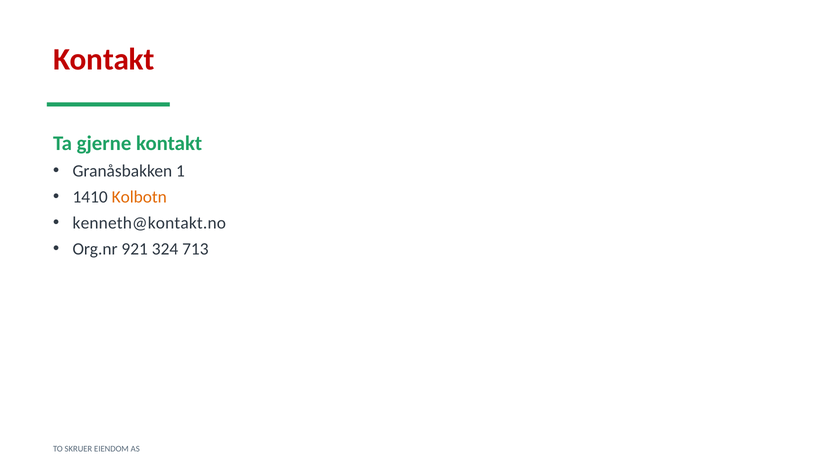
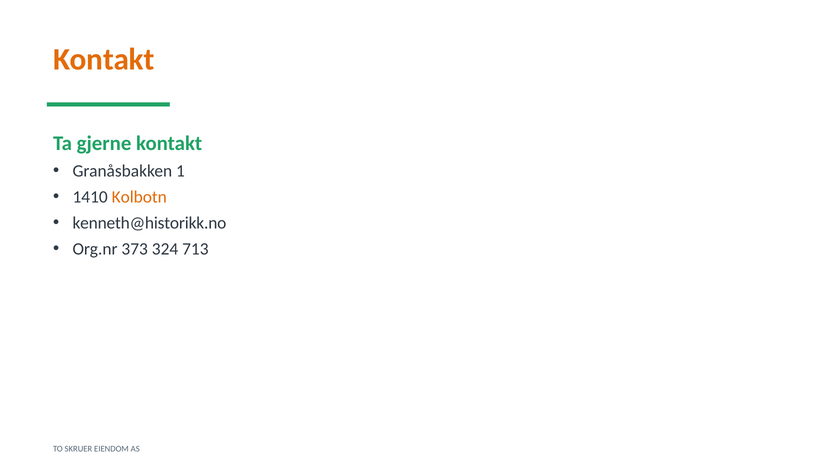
Kontakt at (104, 59) colour: red -> orange
kenneth@kontakt.no: kenneth@kontakt.no -> kenneth@historikk.no
921: 921 -> 373
